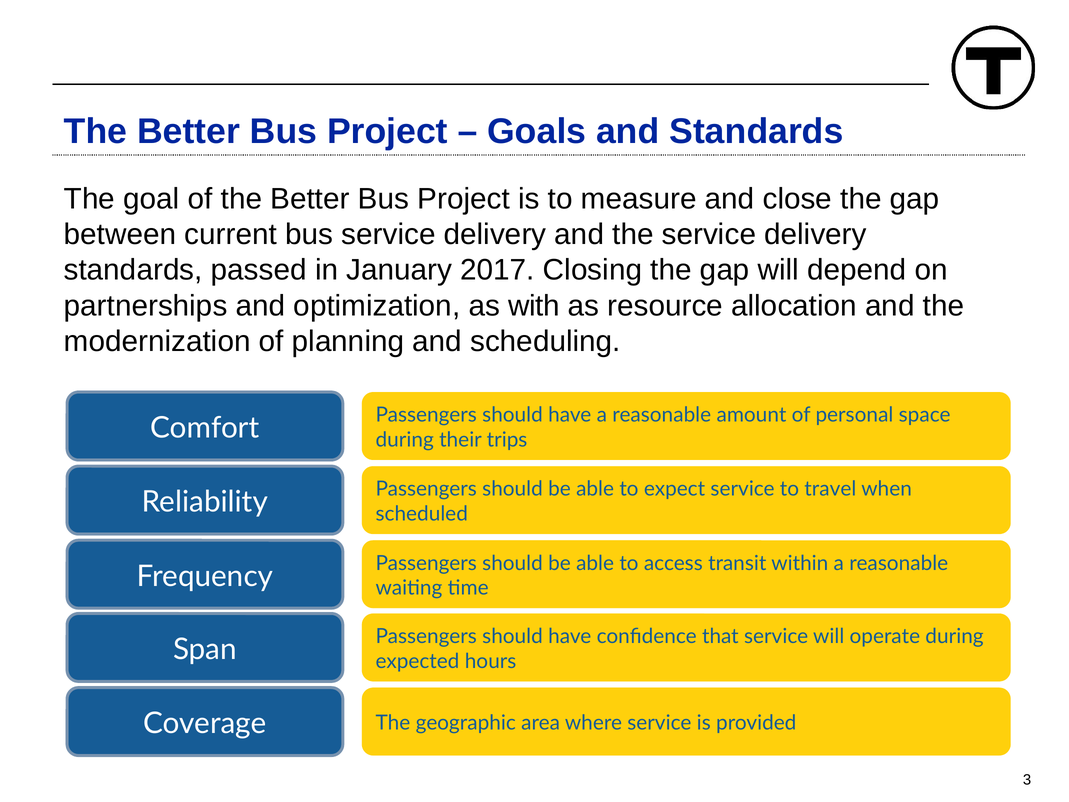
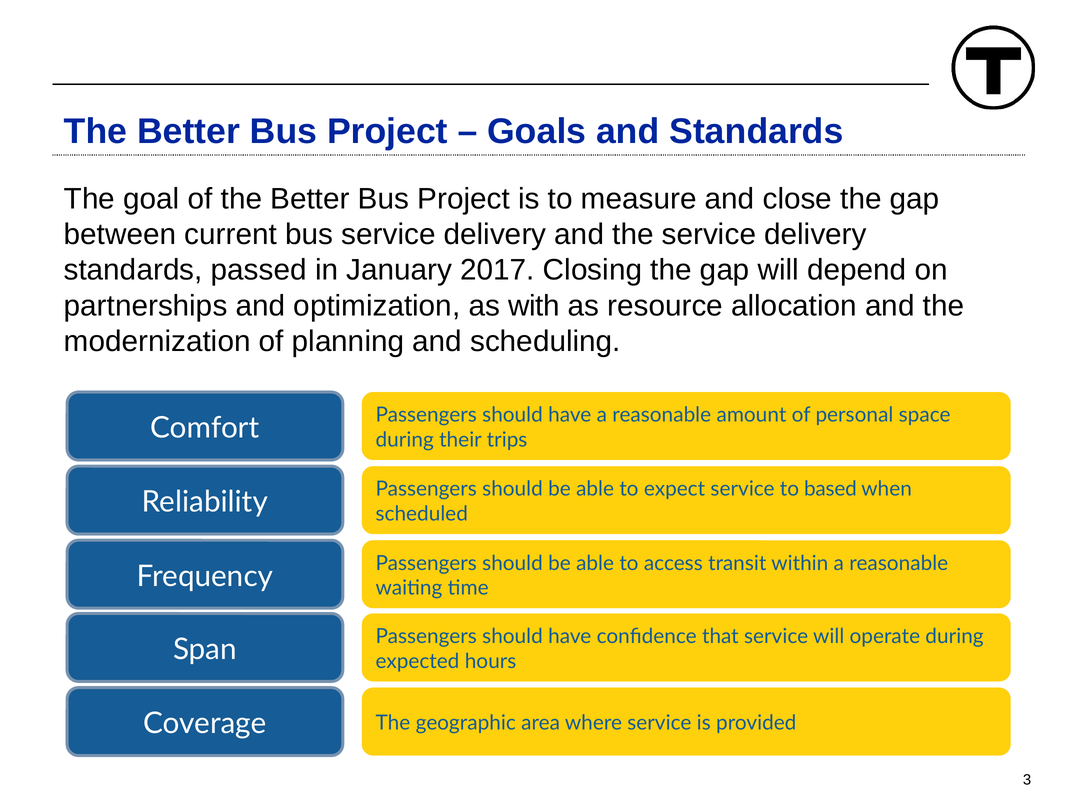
travel: travel -> based
